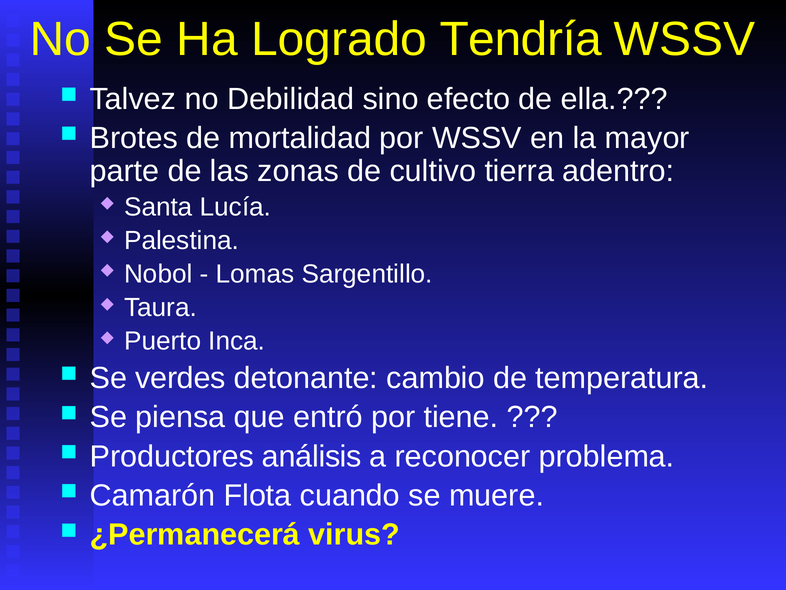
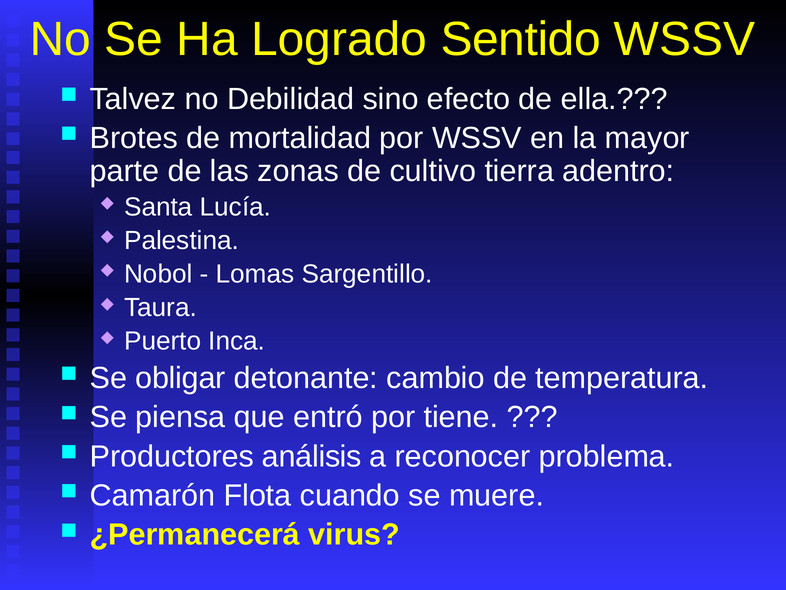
Tendría: Tendría -> Sentido
verdes: verdes -> obligar
